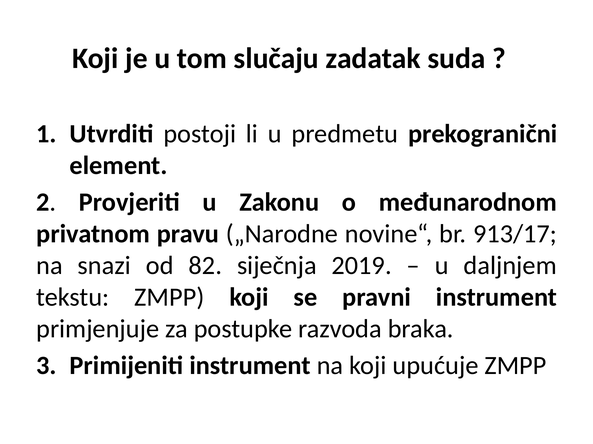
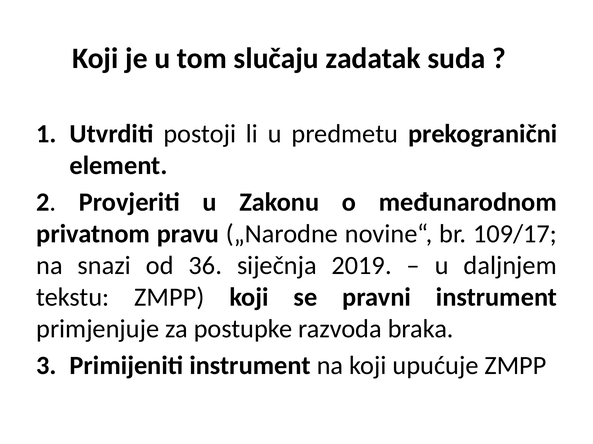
913/17: 913/17 -> 109/17
82: 82 -> 36
